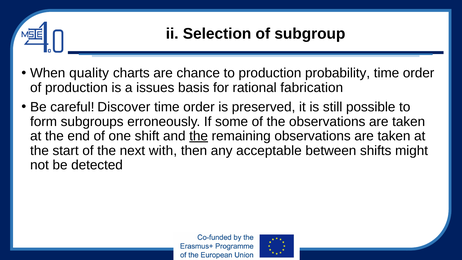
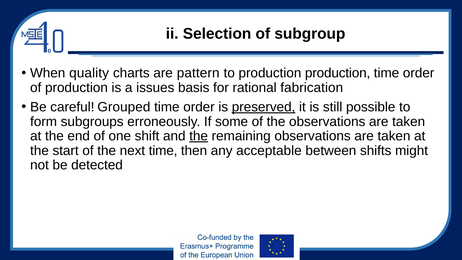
chance: chance -> pattern
production probability: probability -> production
Discover: Discover -> Grouped
preserved underline: none -> present
next with: with -> time
